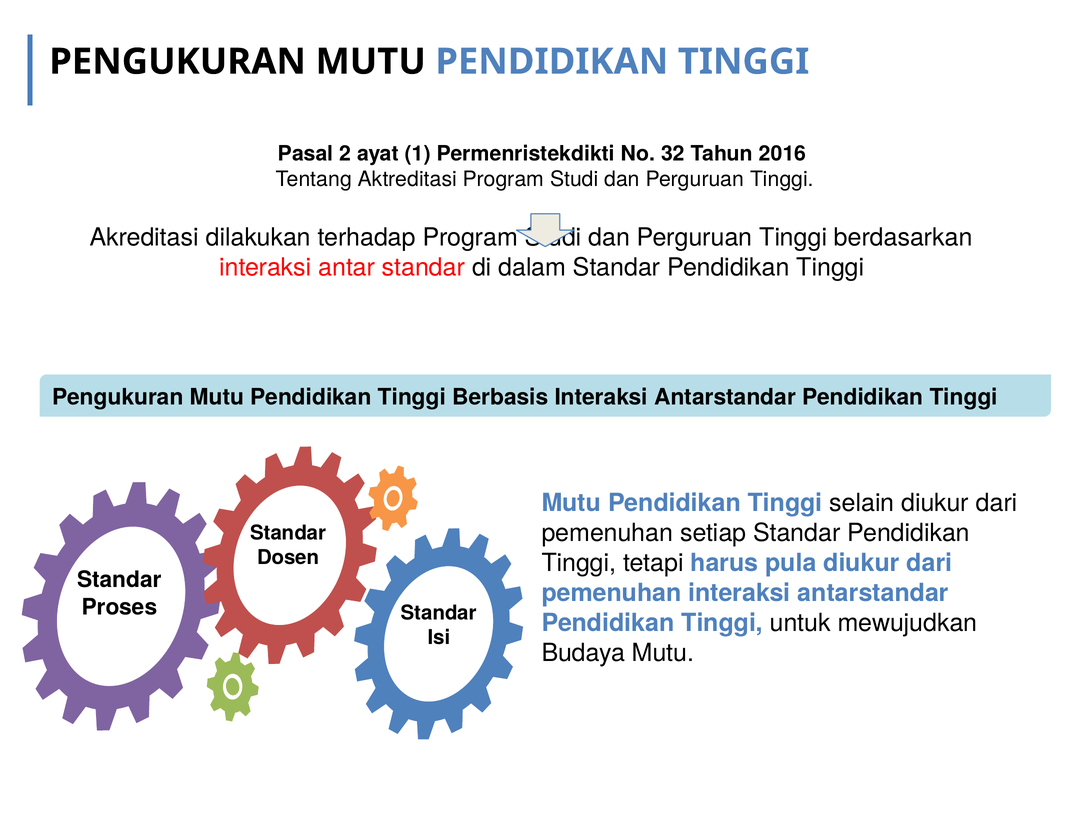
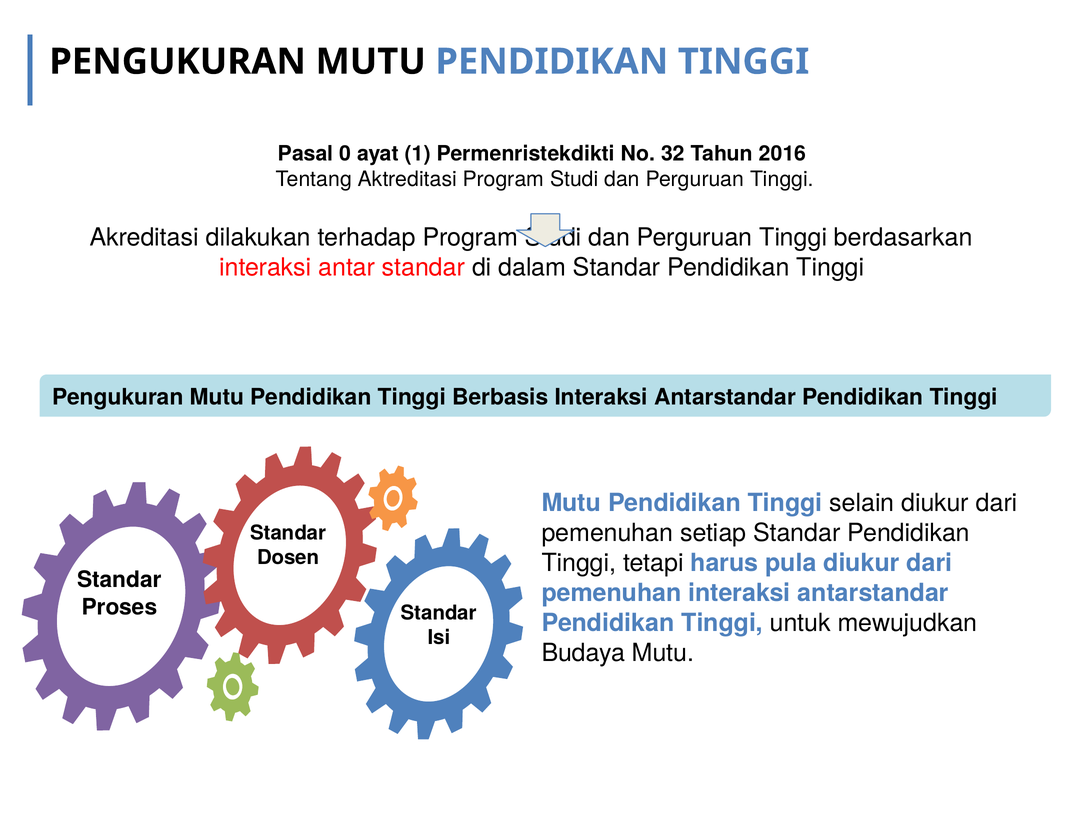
2: 2 -> 0
